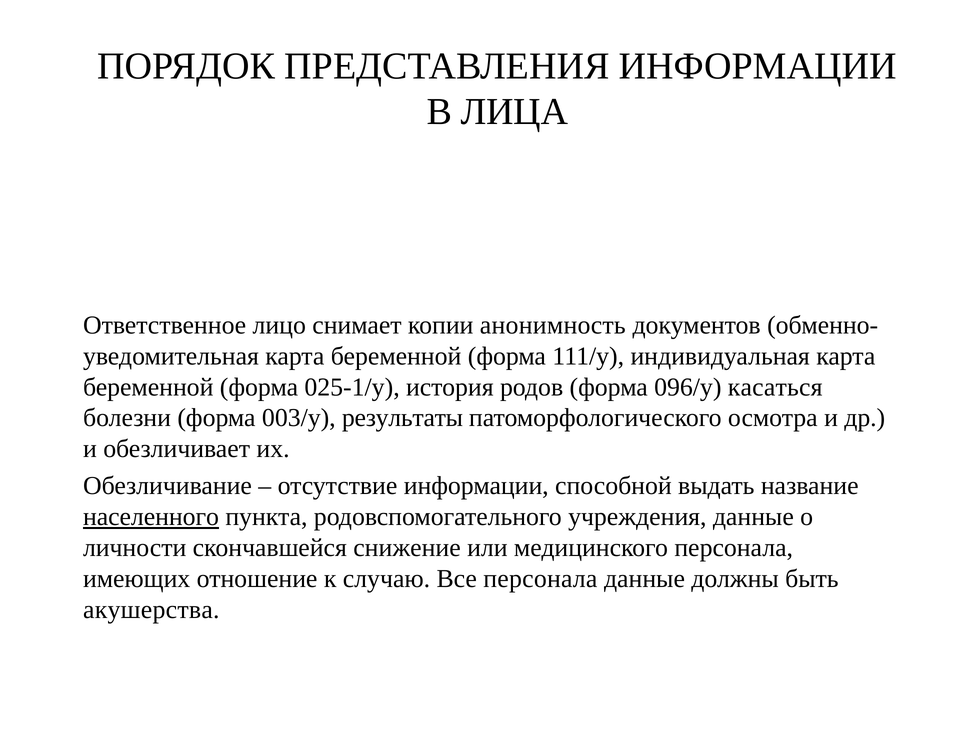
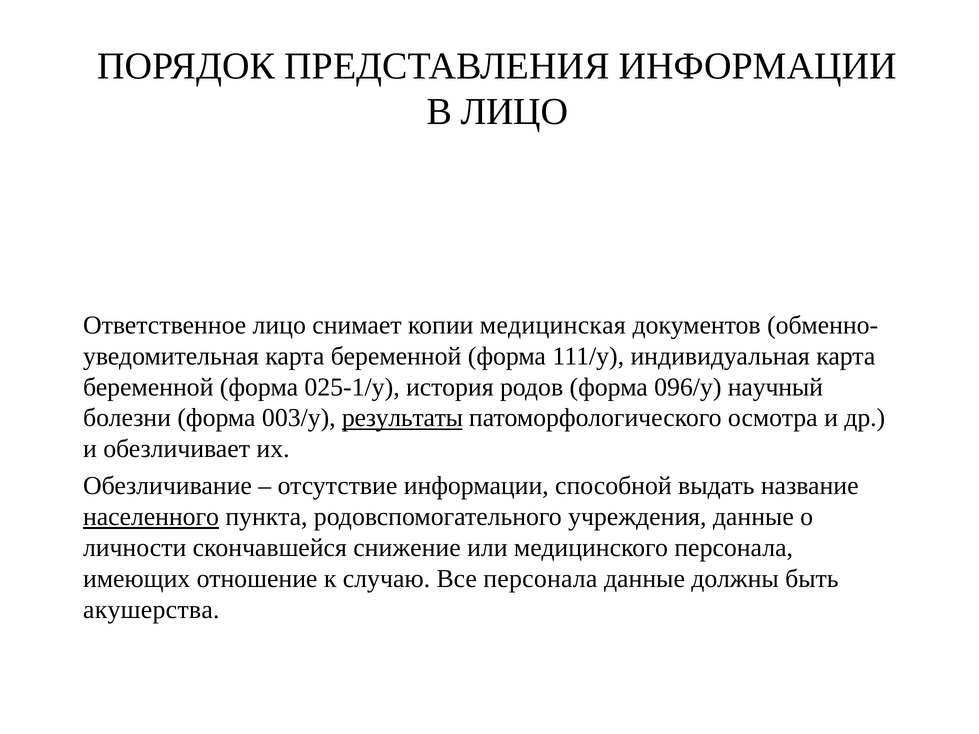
В ЛИЦА: ЛИЦА -> ЛИЦО
анонимность: анонимность -> медицинская
касаться: касаться -> научный
результаты underline: none -> present
